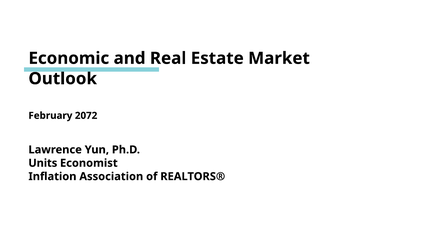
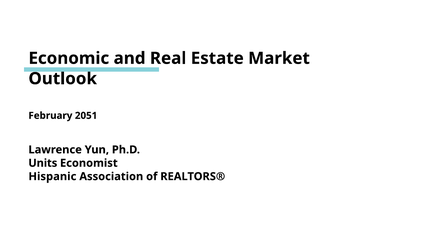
2072: 2072 -> 2051
Inflation: Inflation -> Hispanic
